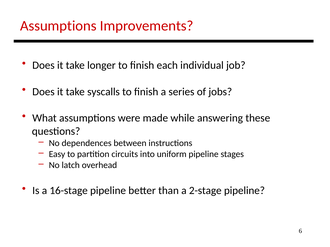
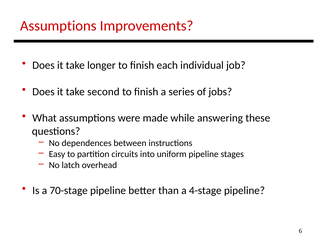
syscalls: syscalls -> second
16-stage: 16-stage -> 70-stage
2-stage: 2-stage -> 4-stage
